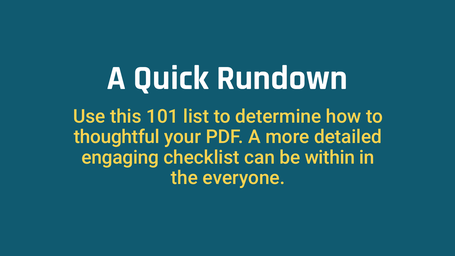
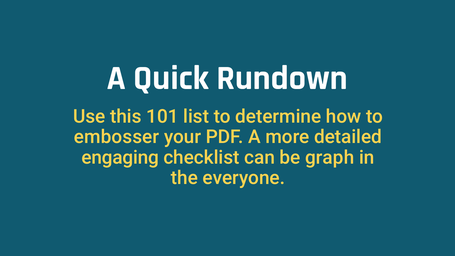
thoughtful: thoughtful -> embosser
within: within -> graph
